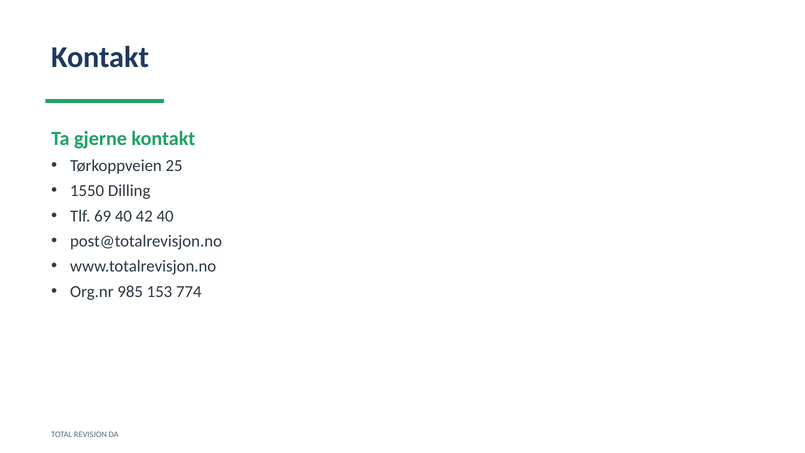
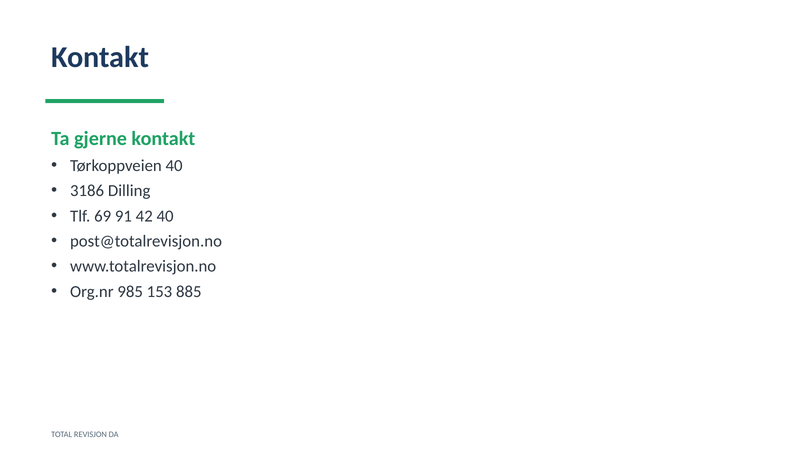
Tørkoppveien 25: 25 -> 40
1550: 1550 -> 3186
69 40: 40 -> 91
774: 774 -> 885
